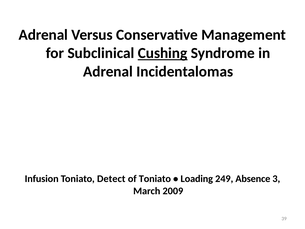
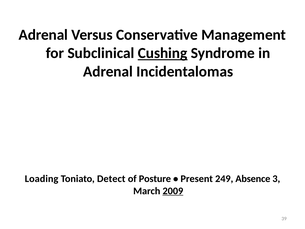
Infusion: Infusion -> Loading
of Toniato: Toniato -> Posture
Loading: Loading -> Present
2009 underline: none -> present
